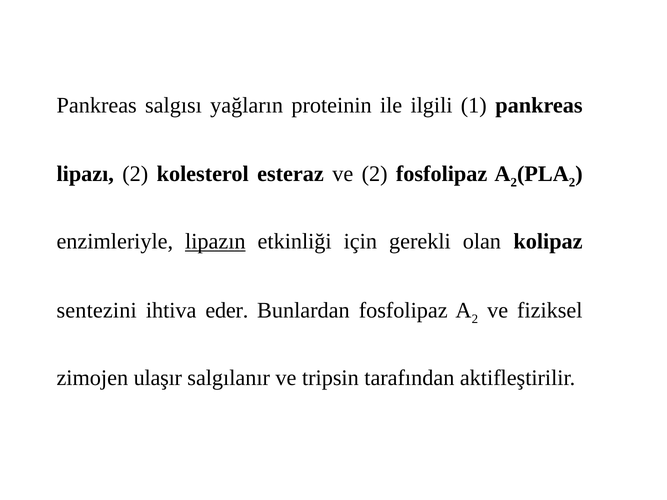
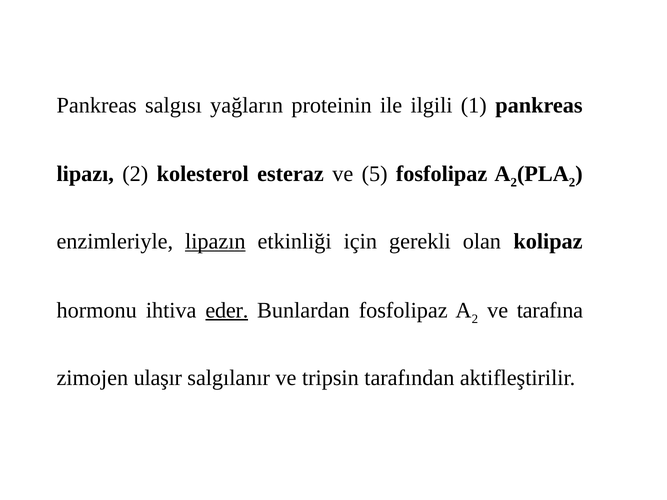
ve 2: 2 -> 5
sentezini: sentezini -> hormonu
eder underline: none -> present
fiziksel: fiziksel -> tarafına
